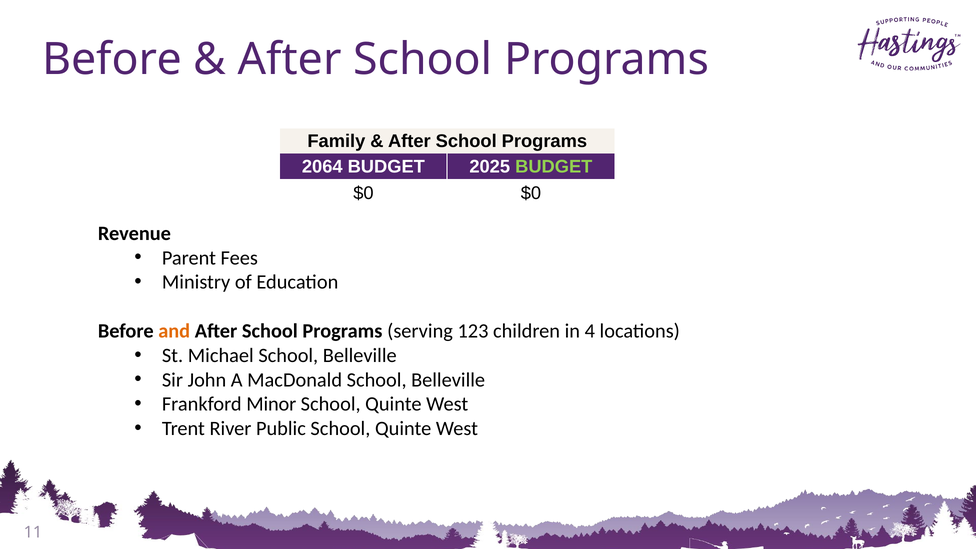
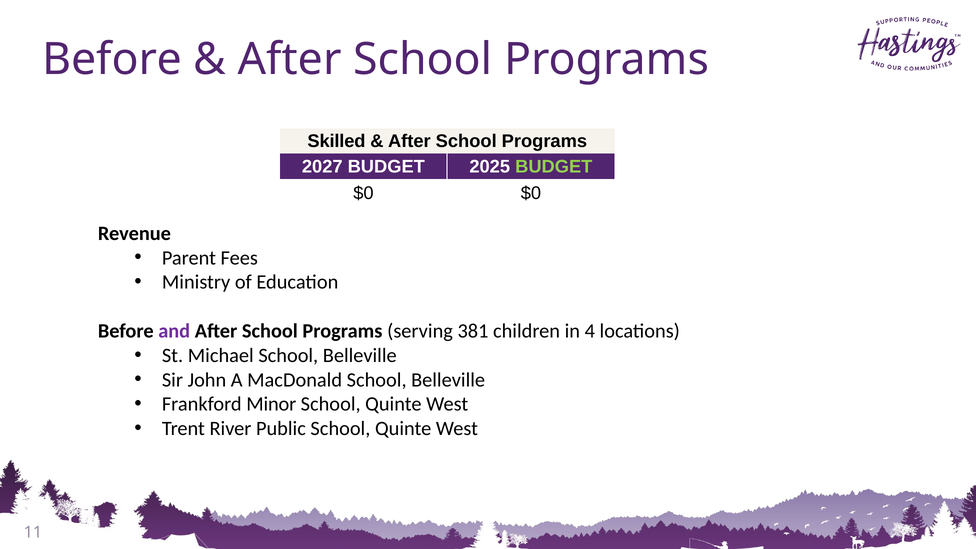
Family: Family -> Skilled
2064: 2064 -> 2027
and colour: orange -> purple
123: 123 -> 381
